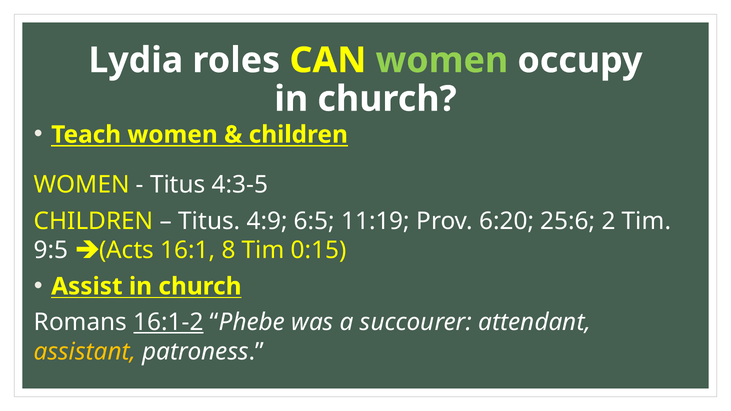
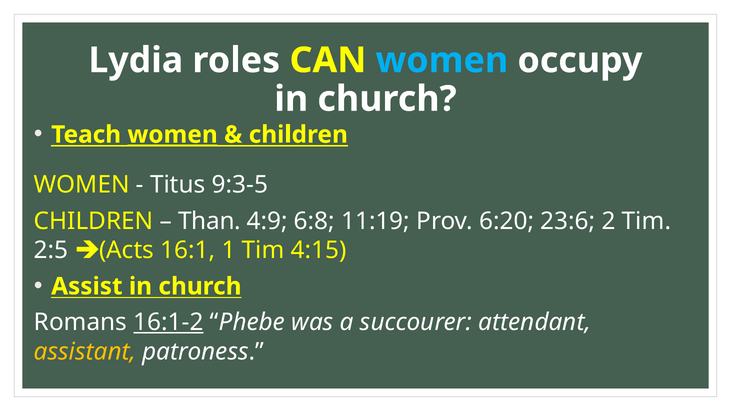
women at (442, 60) colour: light green -> light blue
women at (173, 135) underline: none -> present
4:3-5: 4:3-5 -> 9:3-5
Titus at (209, 221): Titus -> Than
6:5: 6:5 -> 6:8
25:6: 25:6 -> 23:6
9:5: 9:5 -> 2:5
8: 8 -> 1
0:15: 0:15 -> 4:15
